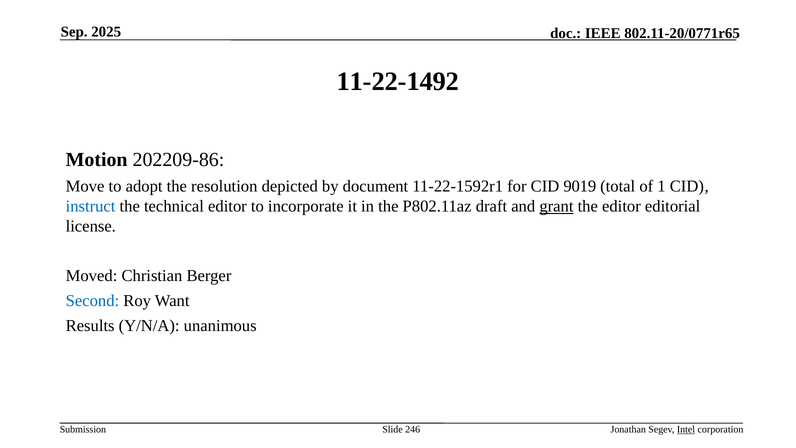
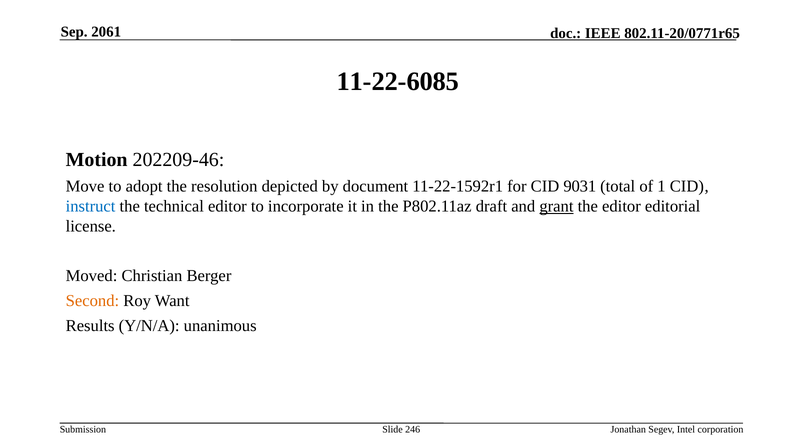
2025: 2025 -> 2061
11-22-1492: 11-22-1492 -> 11-22-6085
202209-86: 202209-86 -> 202209-46
9019: 9019 -> 9031
Second colour: blue -> orange
Intel underline: present -> none
